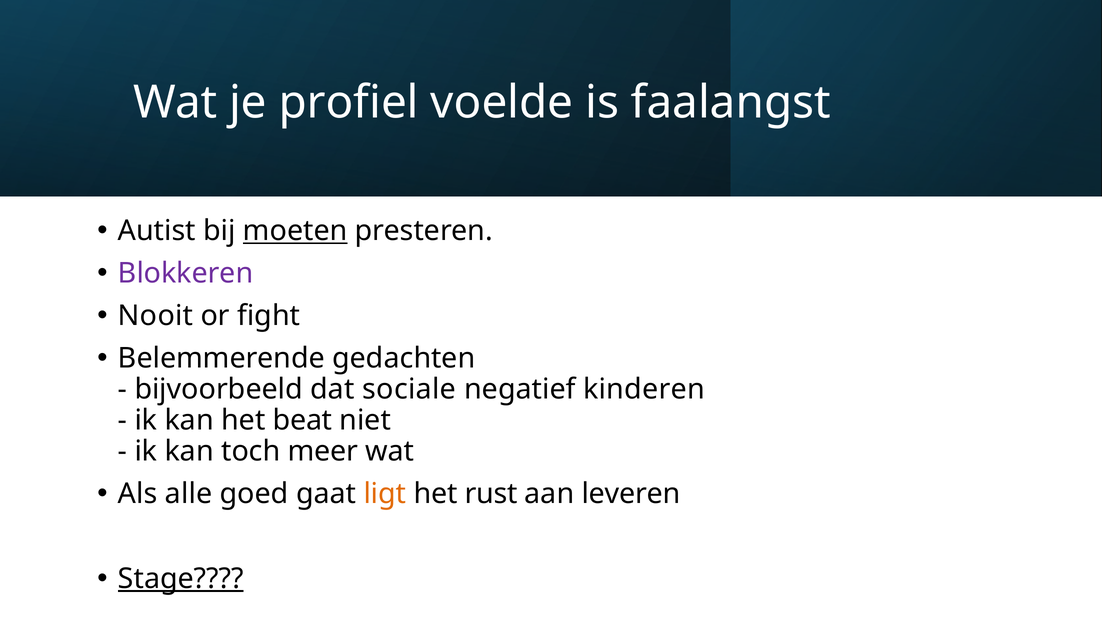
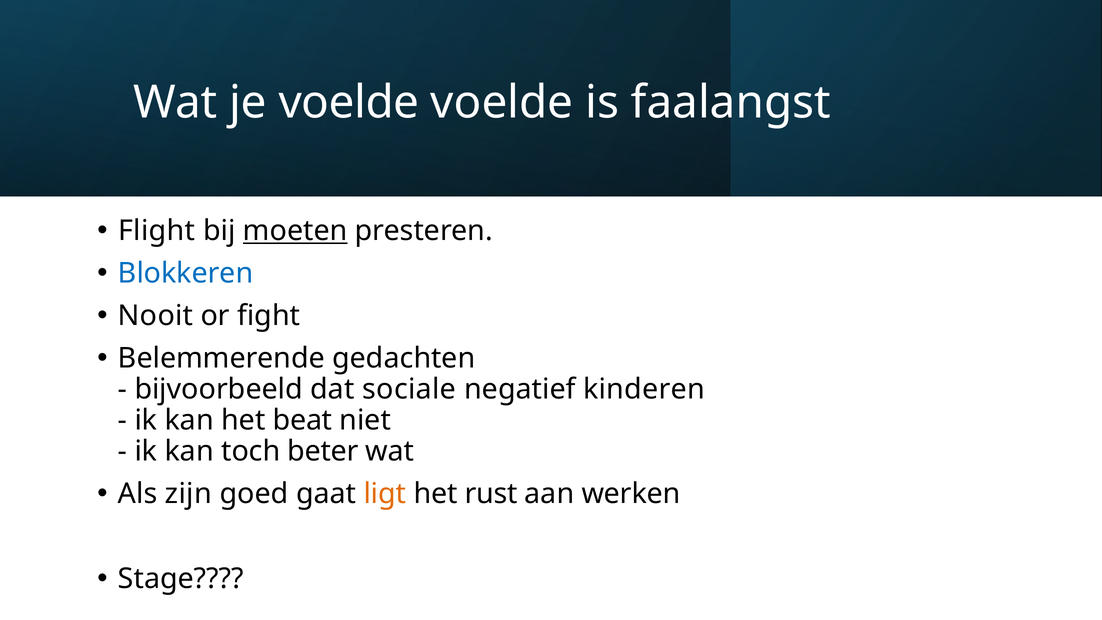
je profiel: profiel -> voelde
Autist: Autist -> Flight
Blokkeren colour: purple -> blue
meer: meer -> beter
alle: alle -> zijn
leveren: leveren -> werken
Stage underline: present -> none
